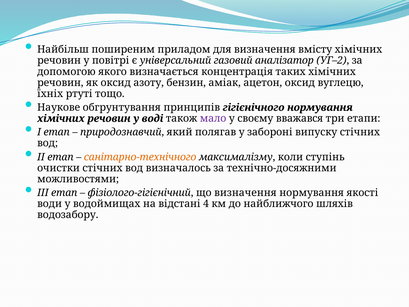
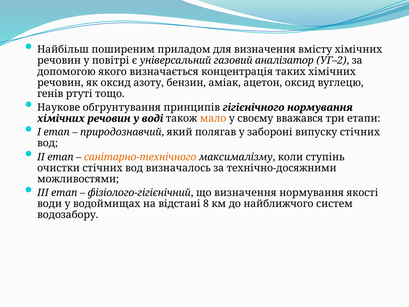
їхніх: їхніх -> генів
мало colour: purple -> orange
4: 4 -> 8
шляхів: шляхів -> систем
